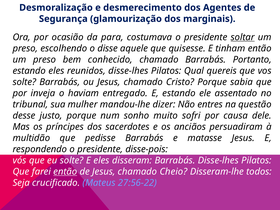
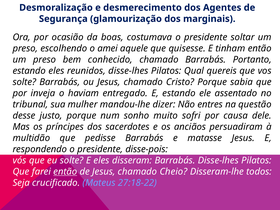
para: para -> boas
soltar underline: present -> none
disse: disse -> amei
27:56-22: 27:56-22 -> 27:18-22
